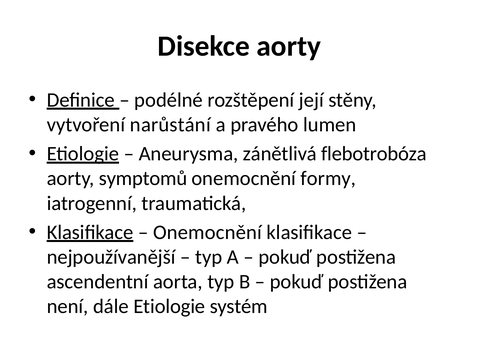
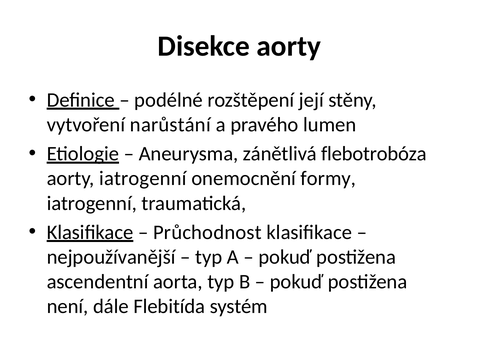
aorty symptomů: symptomů -> iatrogenní
Onemocnění at (207, 232): Onemocnění -> Průchodnost
dále Etiologie: Etiologie -> Flebitída
